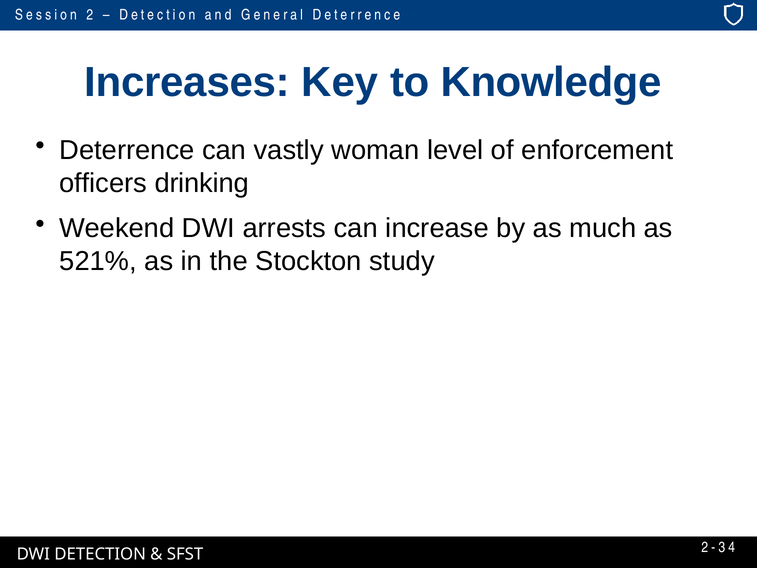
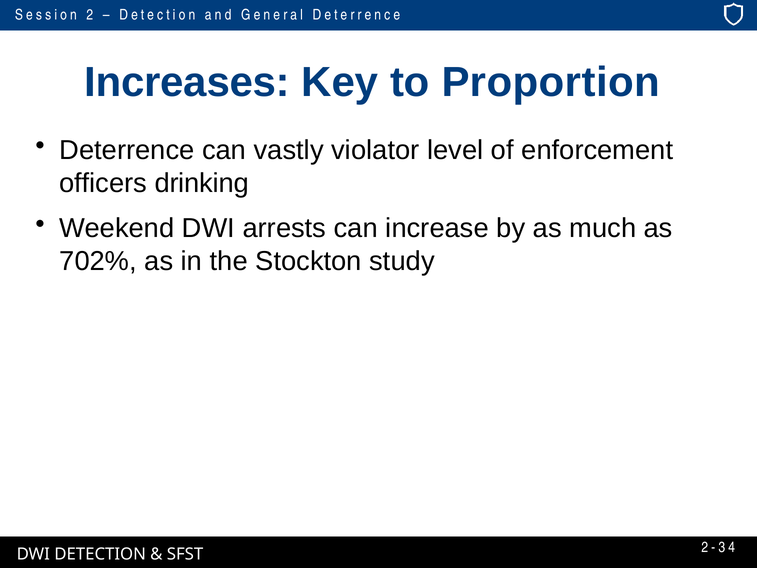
Knowledge: Knowledge -> Proportion
woman: woman -> violator
521%: 521% -> 702%
